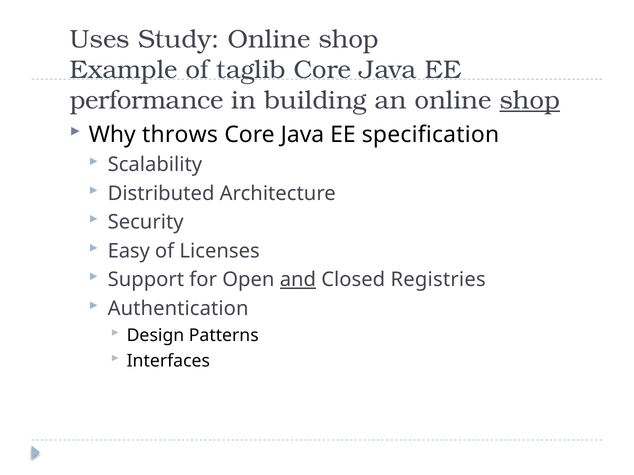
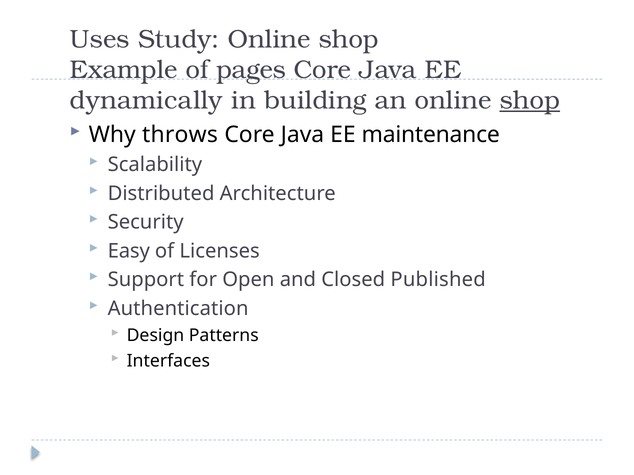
taglib: taglib -> pages
performance: performance -> dynamically
specification: specification -> maintenance
and underline: present -> none
Registries: Registries -> Published
